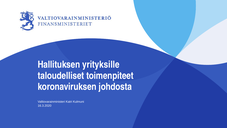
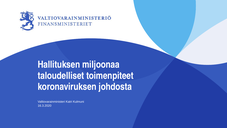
yrityksille: yrityksille -> miljoonaa
